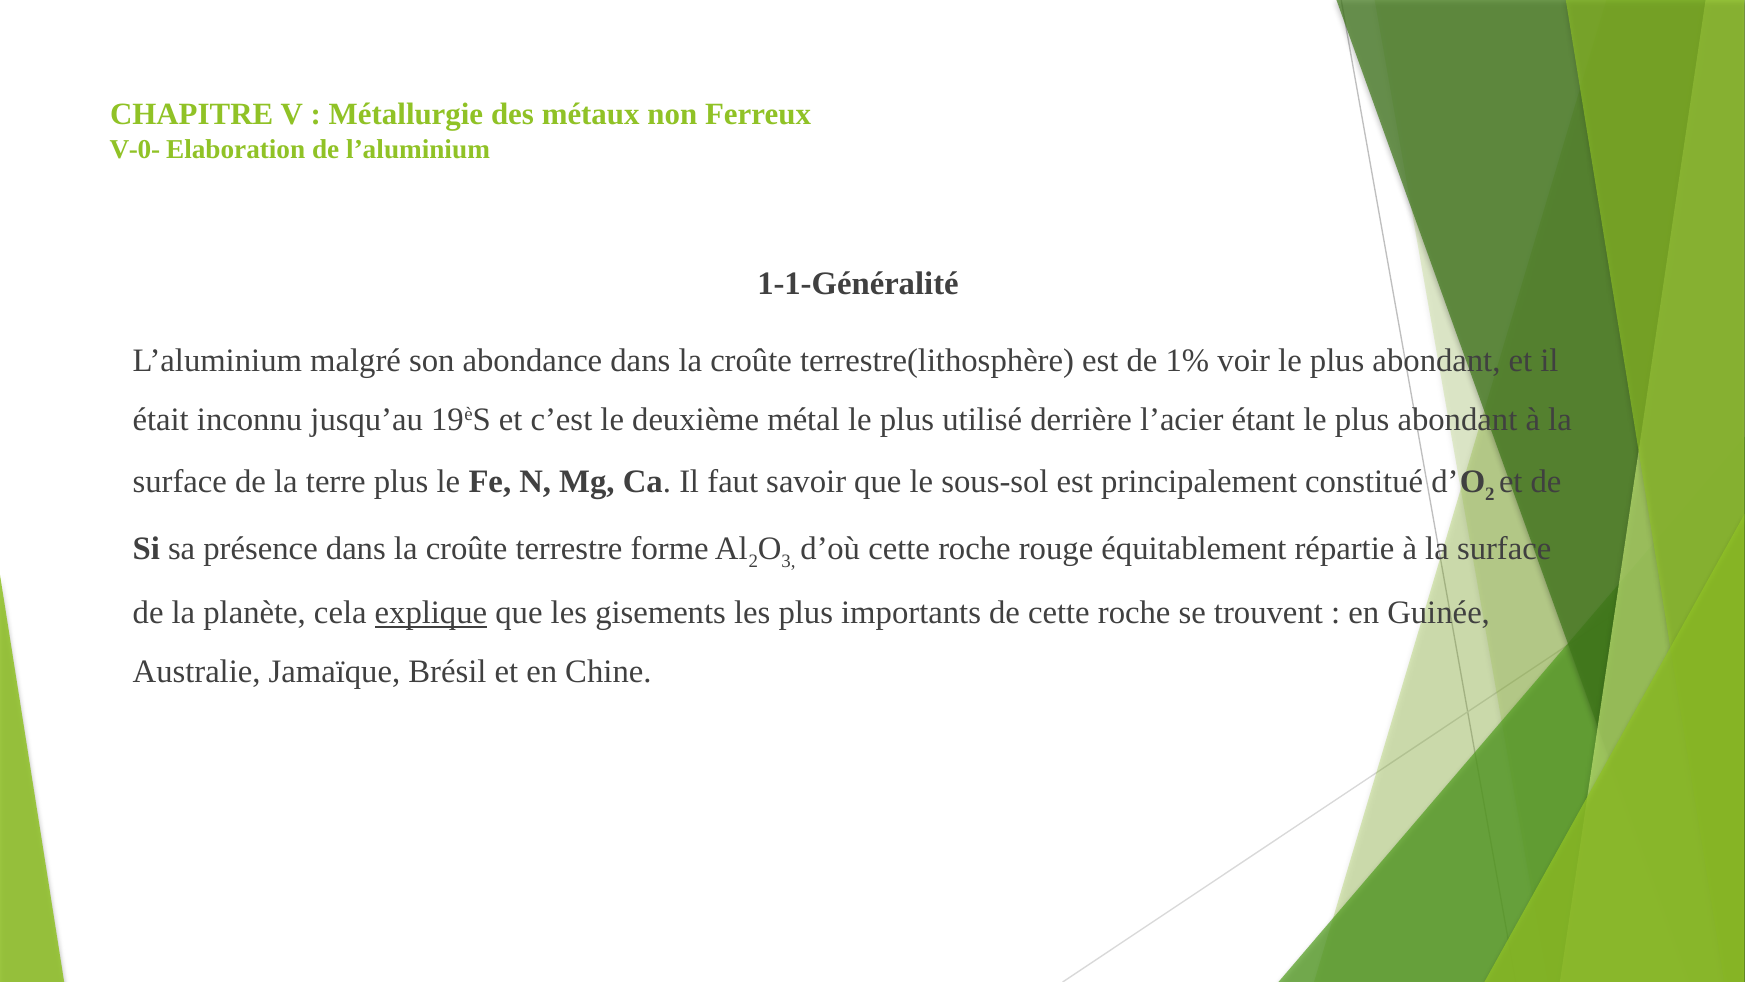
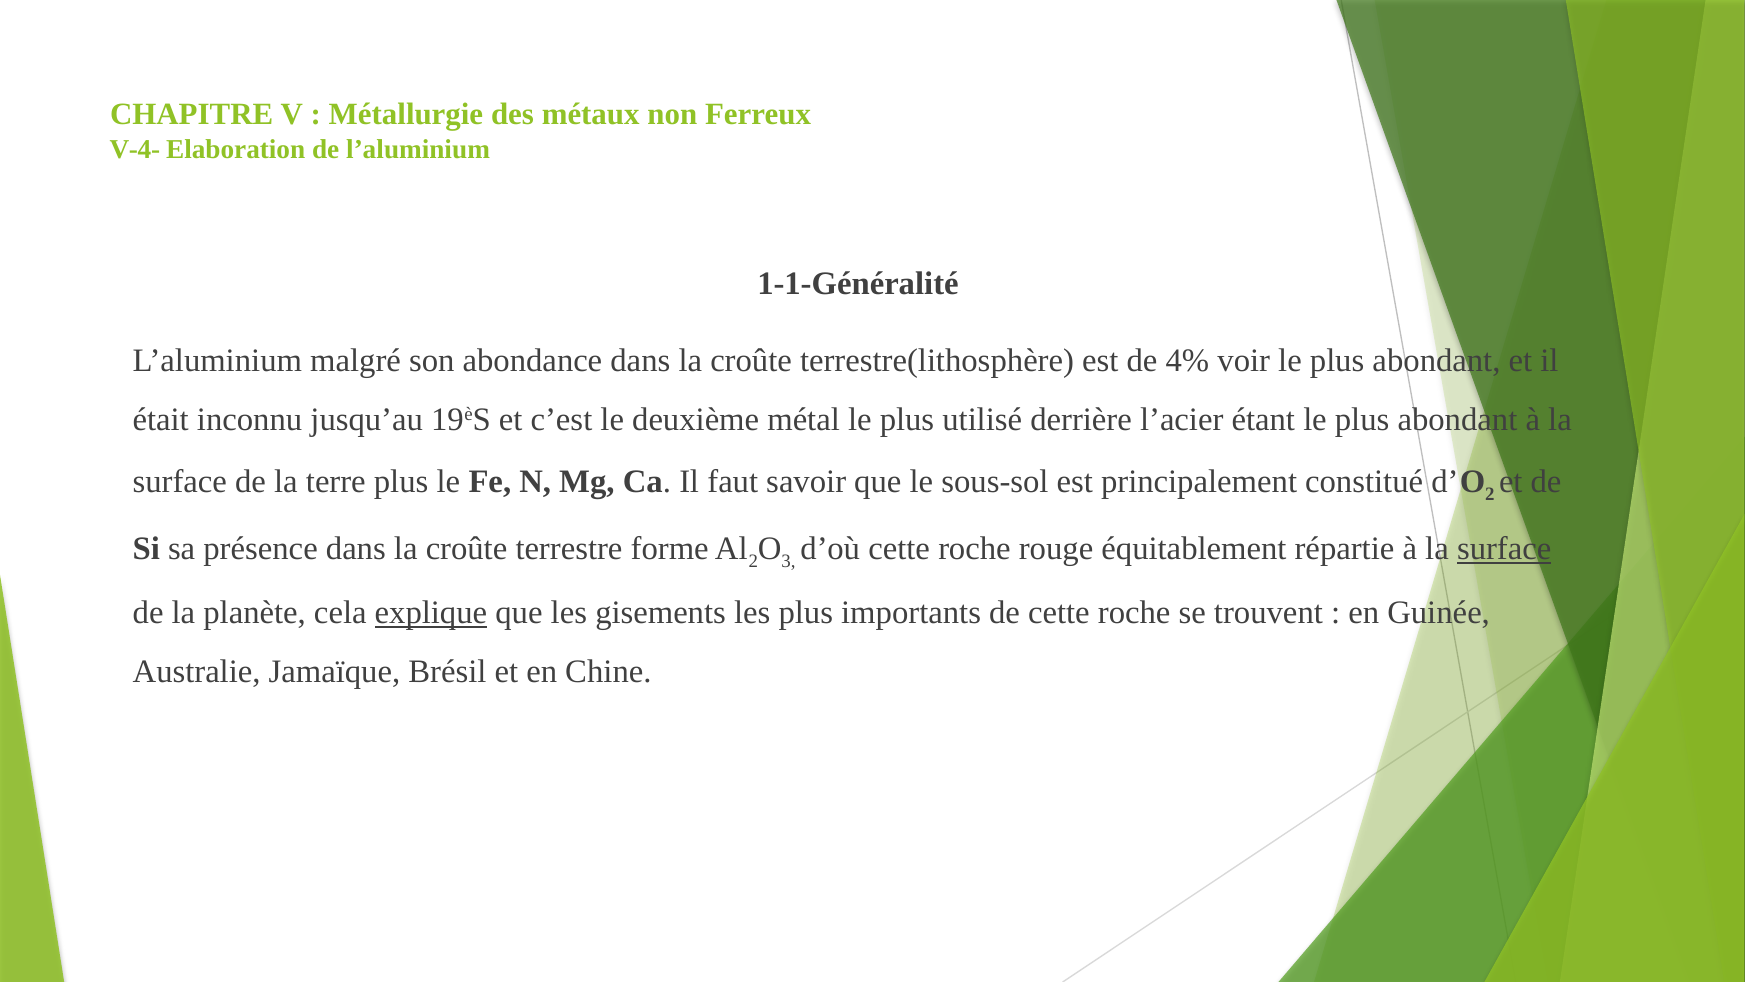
V-0-: V-0- -> V-4-
1%: 1% -> 4%
surface at (1504, 548) underline: none -> present
